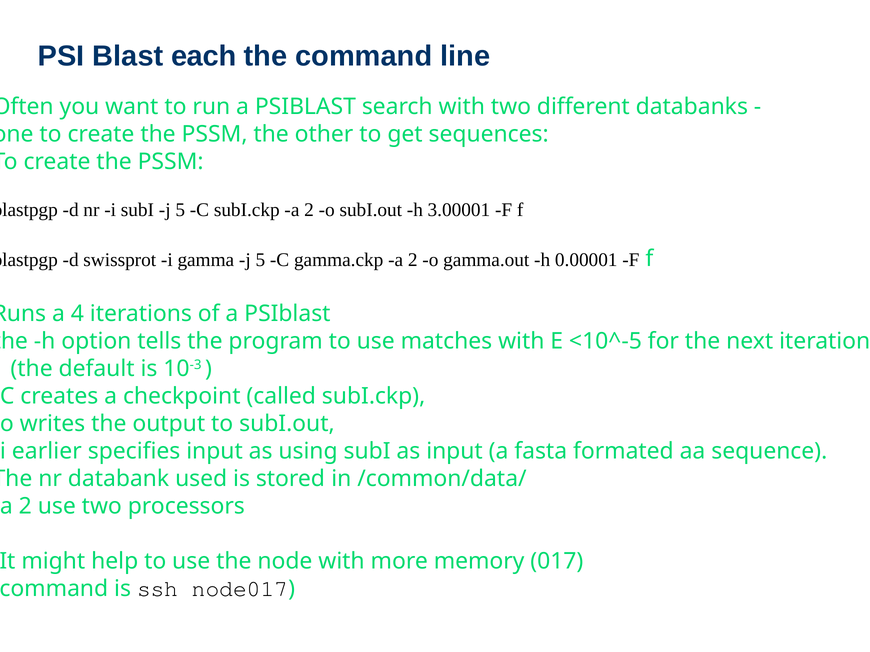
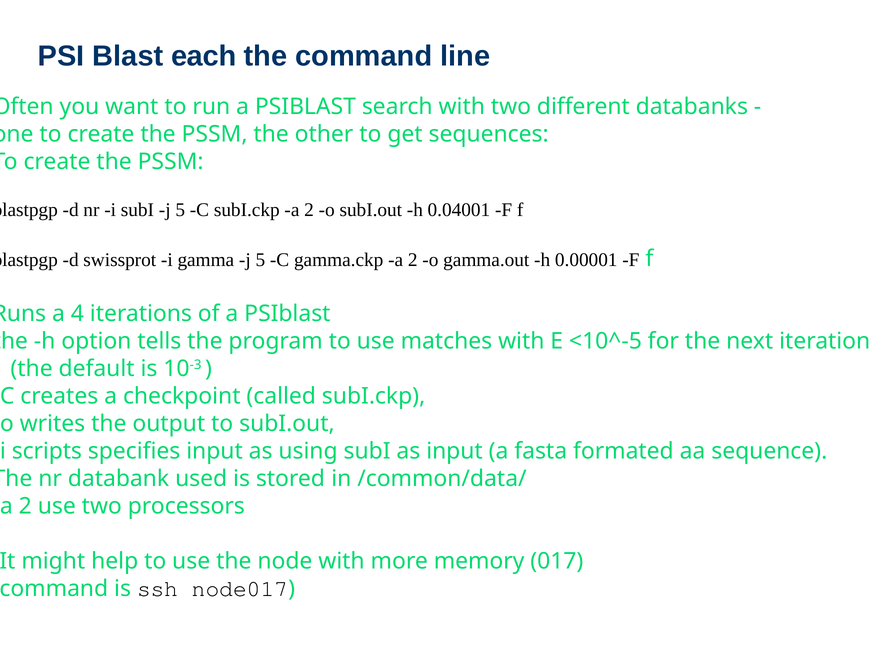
3.00001: 3.00001 -> 0.04001
earlier: earlier -> scripts
